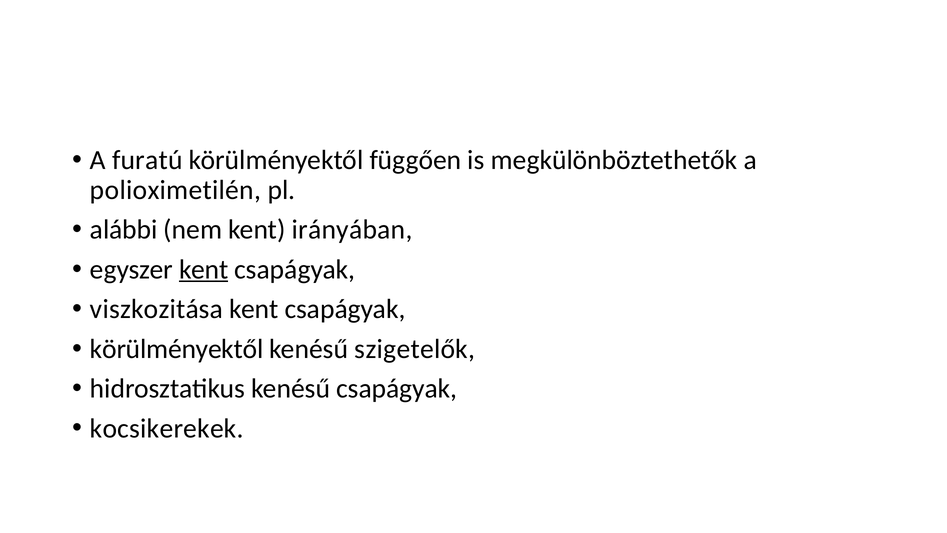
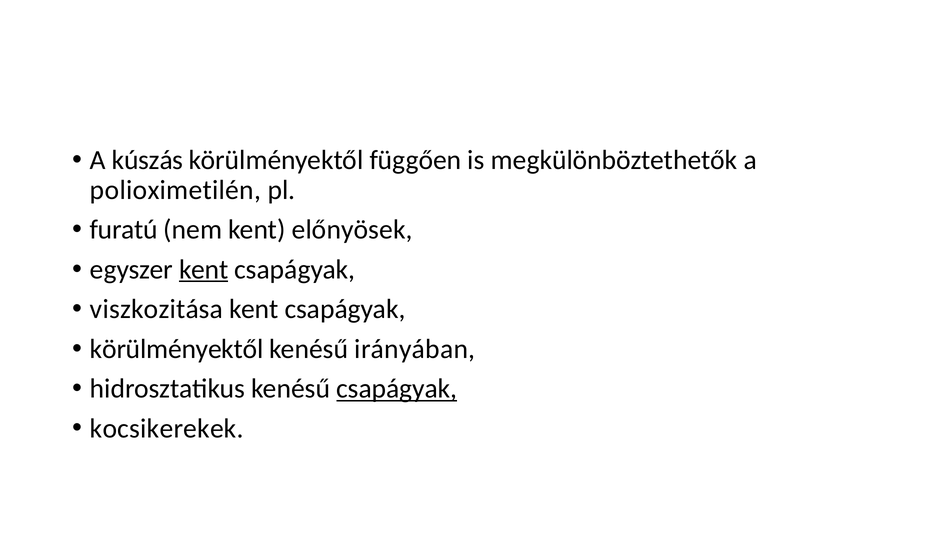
furatú: furatú -> kúszás
alábbi: alábbi -> furatú
irányában: irányában -> előnyösek
szigetelők: szigetelők -> irányában
csapágyak at (397, 388) underline: none -> present
